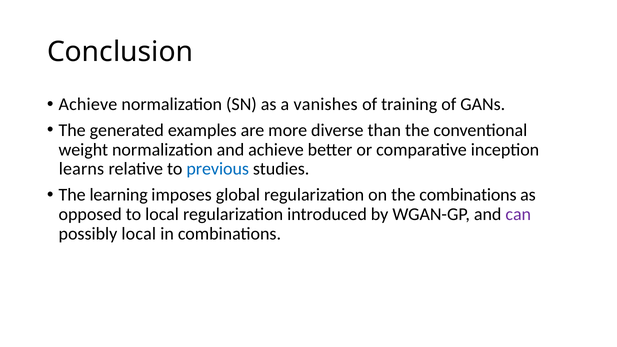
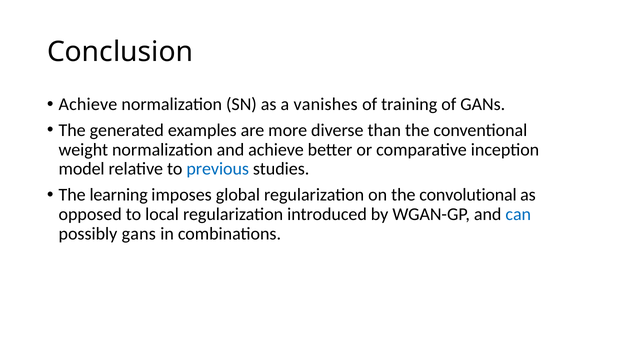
learns: learns -> model
the combinations: combinations -> convolutional
can colour: purple -> blue
possibly local: local -> gans
